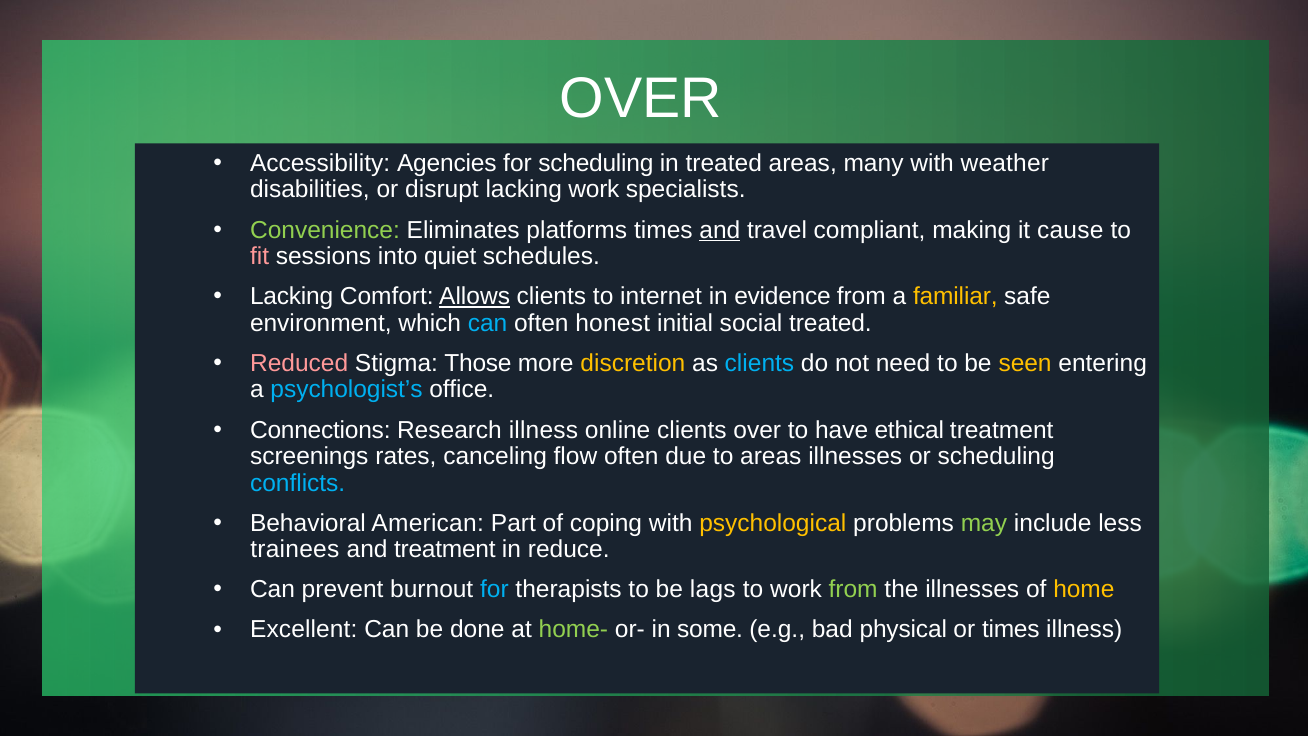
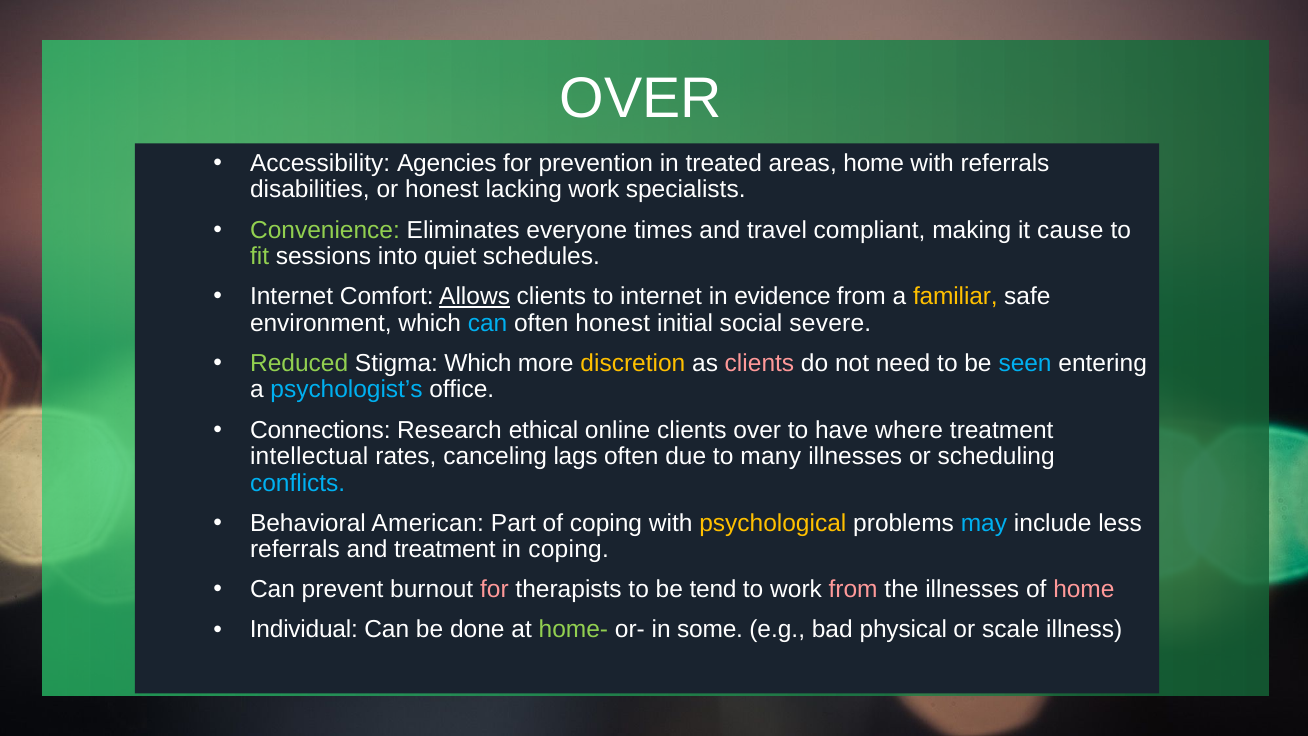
for scheduling: scheduling -> prevention
areas many: many -> home
with weather: weather -> referrals
or disrupt: disrupt -> honest
platforms: platforms -> everyone
and at (720, 230) underline: present -> none
fit colour: pink -> light green
Lacking at (292, 297): Lacking -> Internet
social treated: treated -> severe
Reduced colour: pink -> light green
Stigma Those: Those -> Which
clients at (759, 363) colour: light blue -> pink
seen colour: yellow -> light blue
Research illness: illness -> ethical
ethical: ethical -> where
screenings: screenings -> intellectual
flow: flow -> lags
to areas: areas -> many
may colour: light green -> light blue
trainees at (295, 549): trainees -> referrals
in reduce: reduce -> coping
for at (494, 590) colour: light blue -> pink
lags: lags -> tend
from at (853, 590) colour: light green -> pink
home at (1084, 590) colour: yellow -> pink
Excellent: Excellent -> Individual
or times: times -> scale
